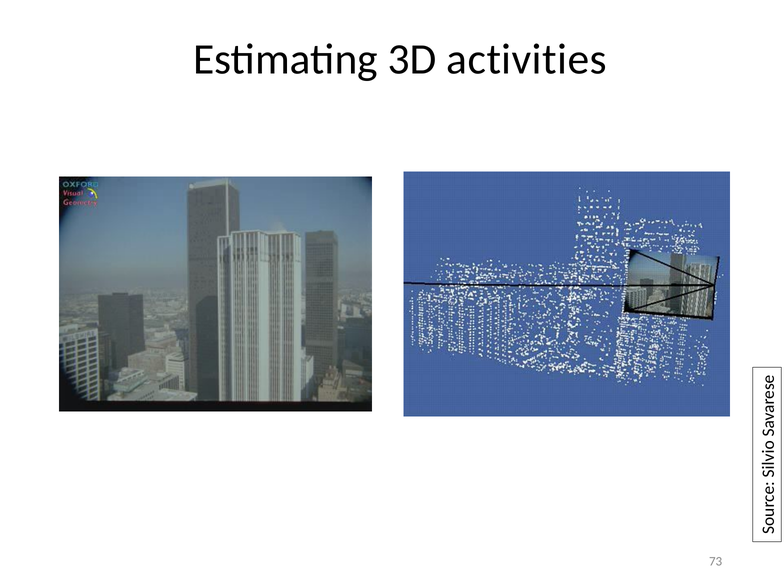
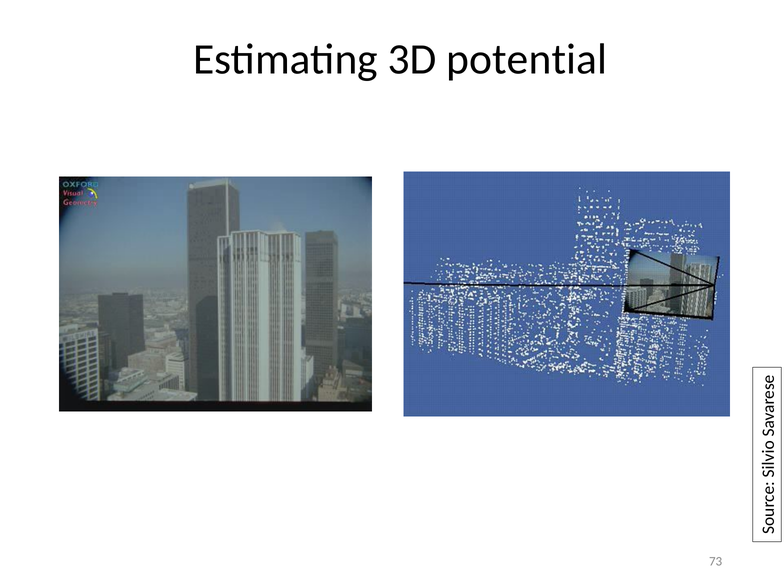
activities: activities -> potential
